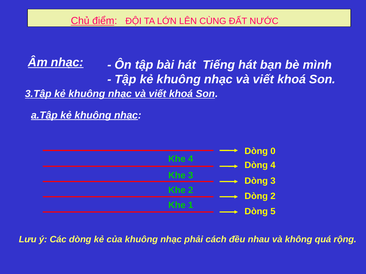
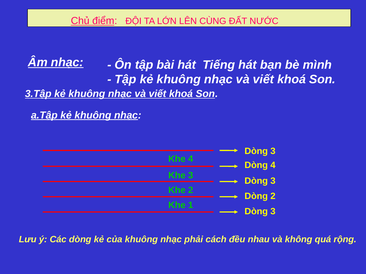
0 at (273, 151): 0 -> 3
5 at (273, 212): 5 -> 3
